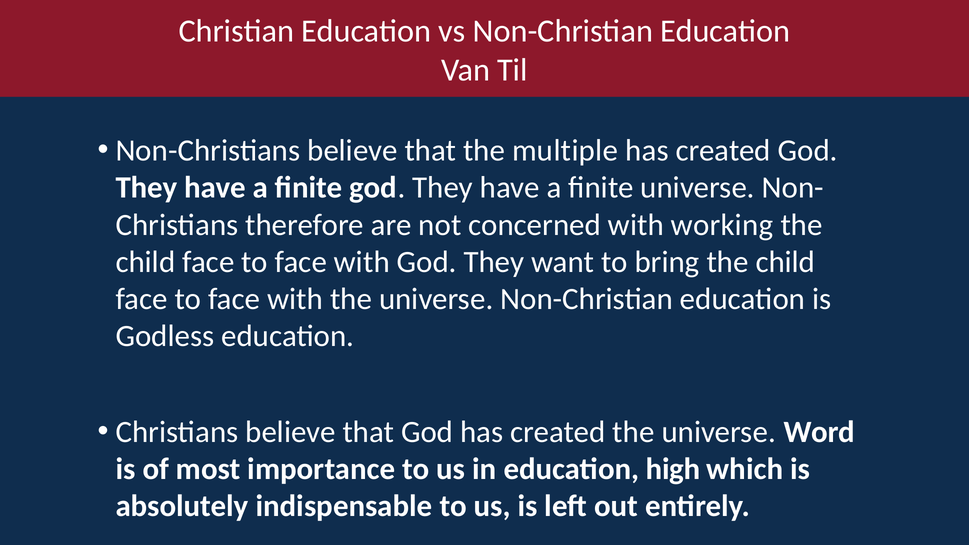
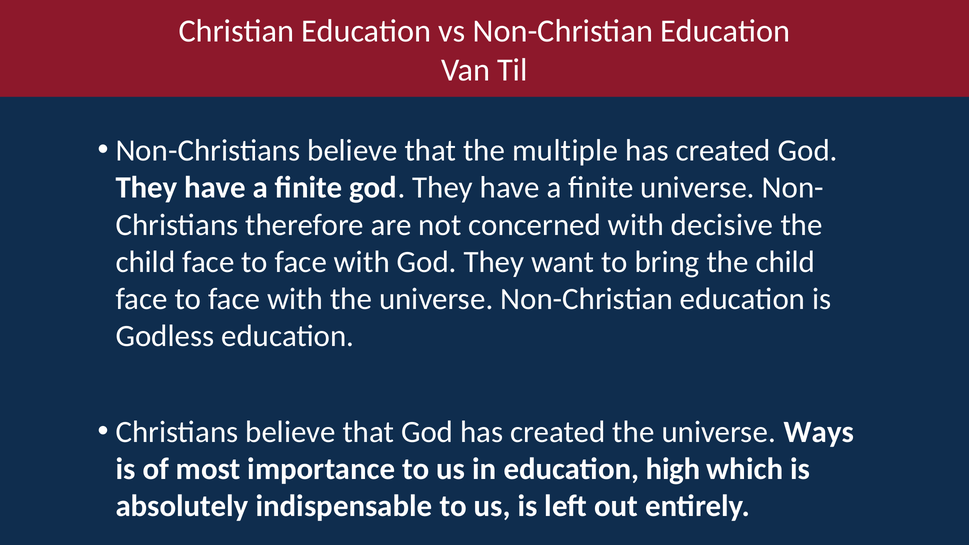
working: working -> decisive
Word: Word -> Ways
